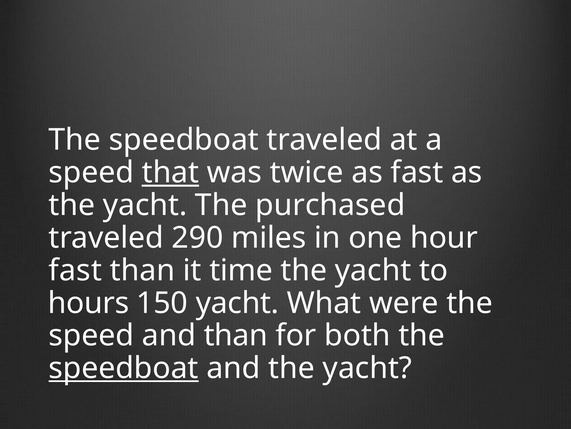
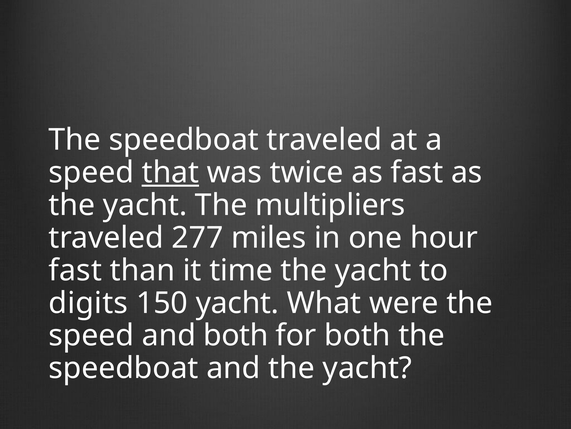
purchased: purchased -> multipliers
290: 290 -> 277
hours: hours -> digits
and than: than -> both
speedboat at (124, 368) underline: present -> none
